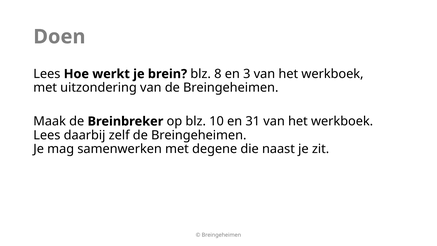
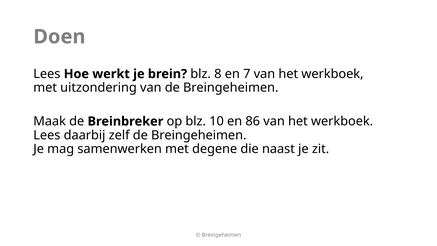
3: 3 -> 7
31: 31 -> 86
